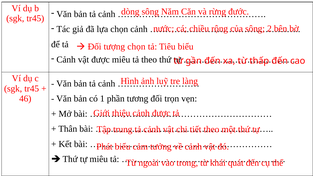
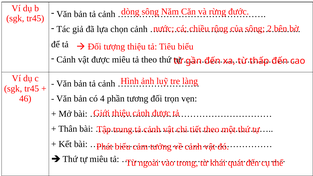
tượng chọn: chọn -> thiệu
1: 1 -> 4
